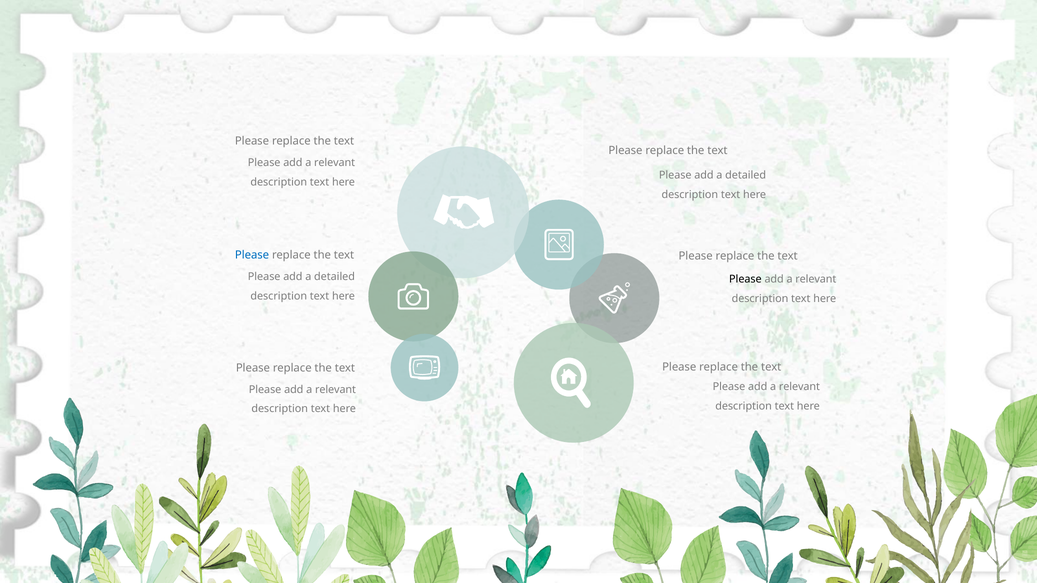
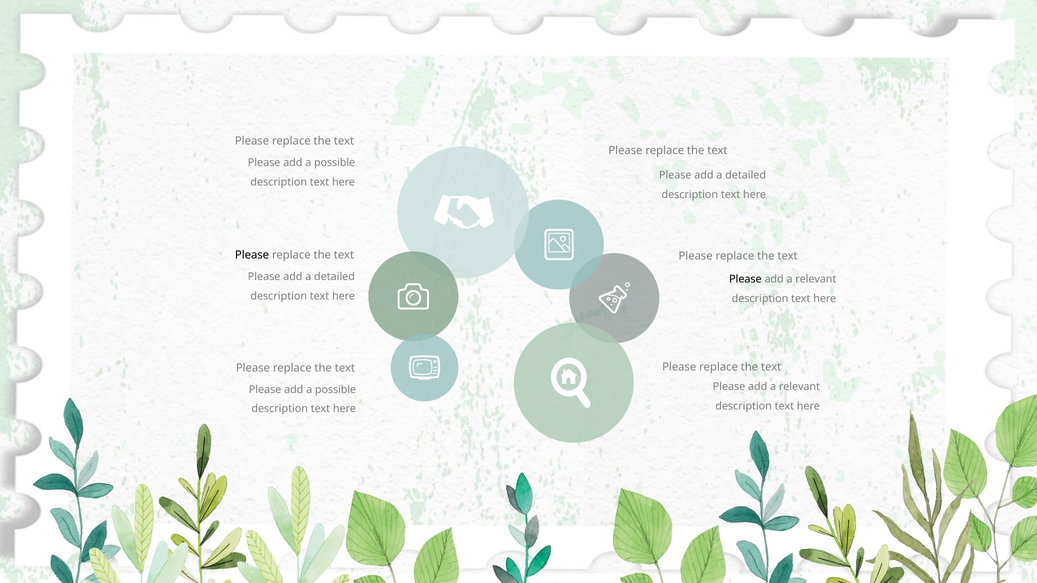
relevant at (335, 163): relevant -> possible
Please at (252, 255) colour: blue -> black
relevant at (336, 390): relevant -> possible
